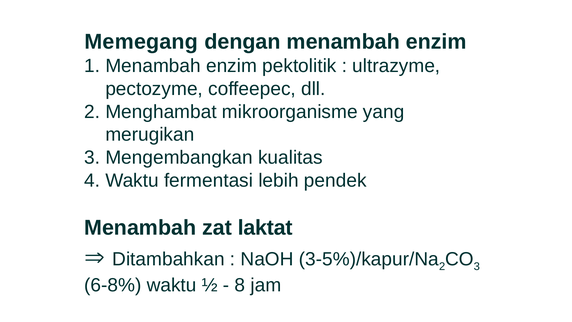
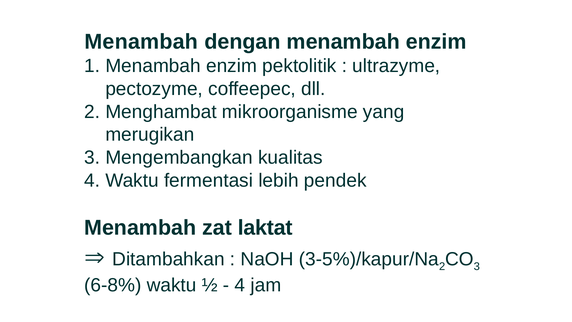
Memegang at (141, 42): Memegang -> Menambah
8 at (240, 285): 8 -> 4
